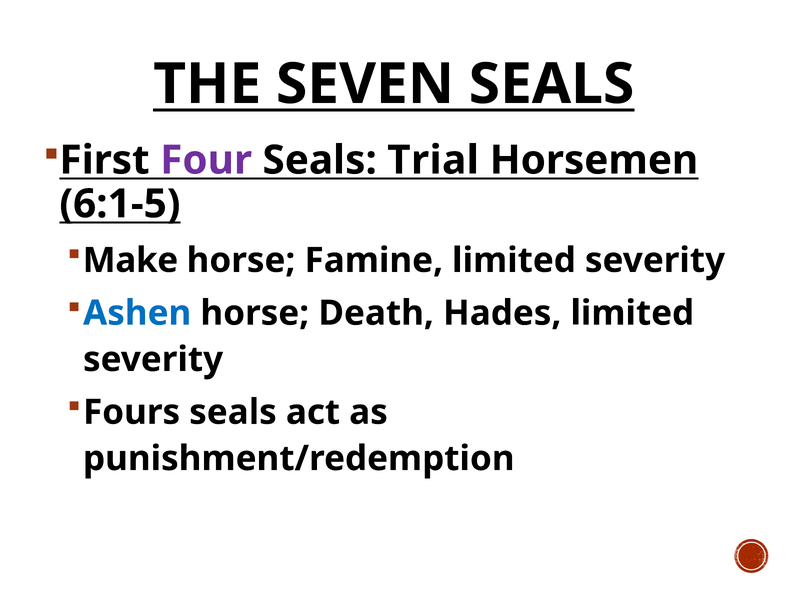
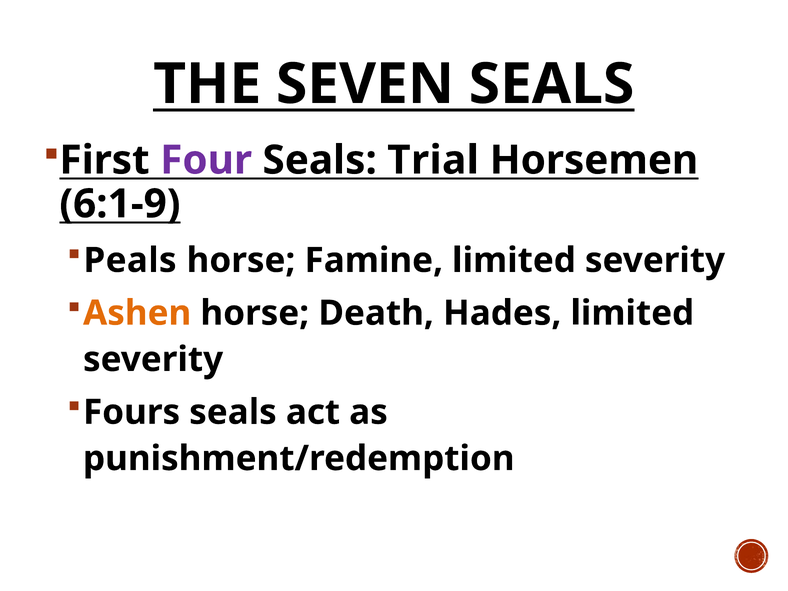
6:1-5: 6:1-5 -> 6:1-9
Make: Make -> Peals
Ashen colour: blue -> orange
